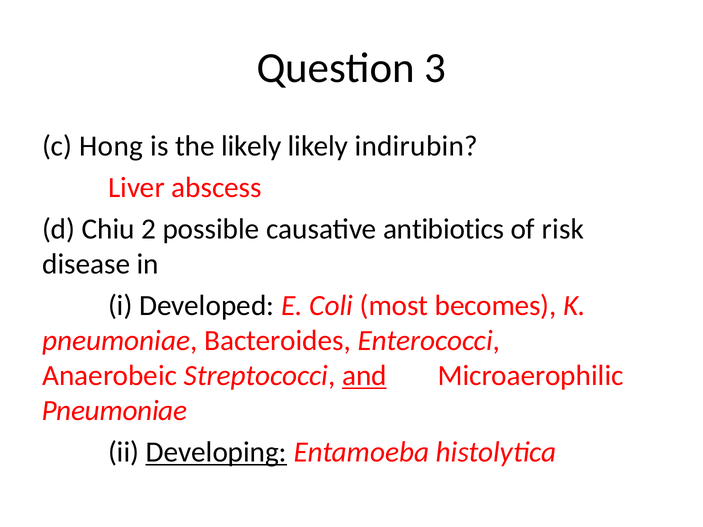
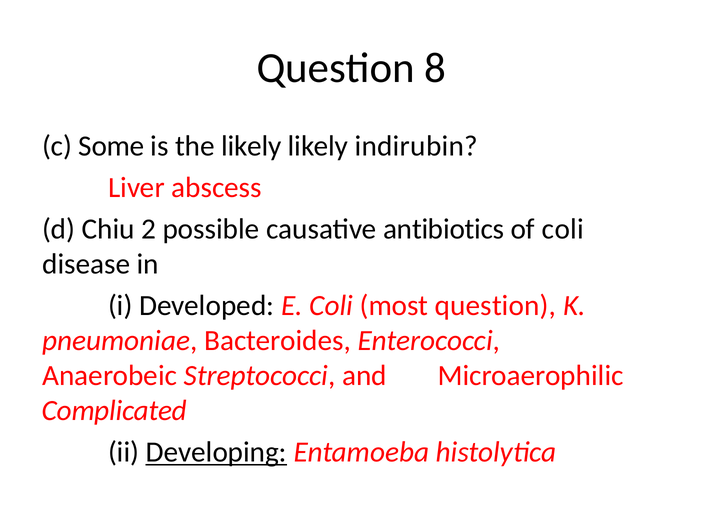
3: 3 -> 8
Hong: Hong -> Some
of risk: risk -> coli
most becomes: becomes -> question
and underline: present -> none
Pneumoniae at (114, 411): Pneumoniae -> Complicated
